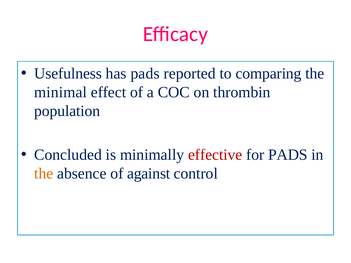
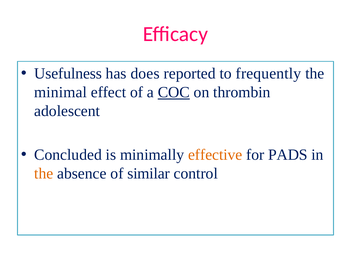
has pads: pads -> does
comparing: comparing -> frequently
COC underline: none -> present
population: population -> adolescent
effective colour: red -> orange
against: against -> similar
